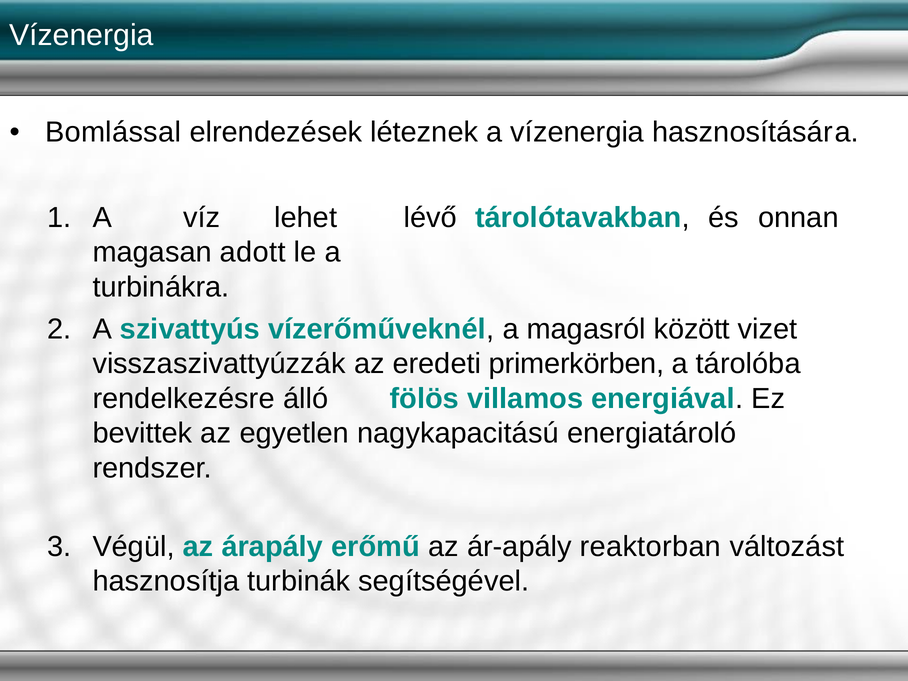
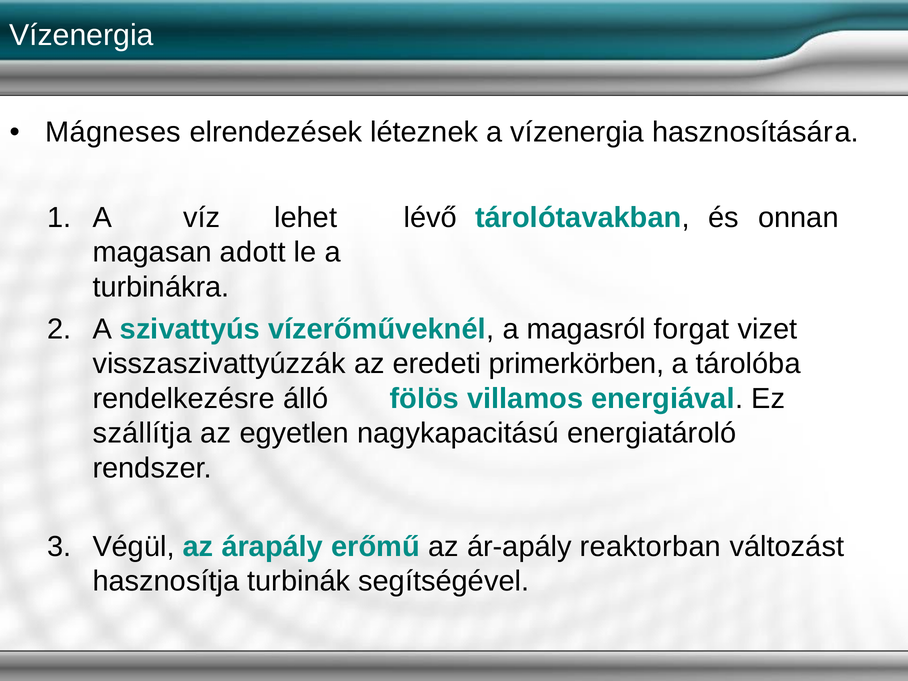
Bomlással: Bomlással -> Mágneses
között: között -> forgat
bevittek: bevittek -> szállítja
